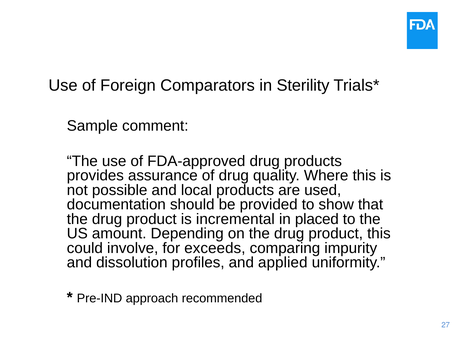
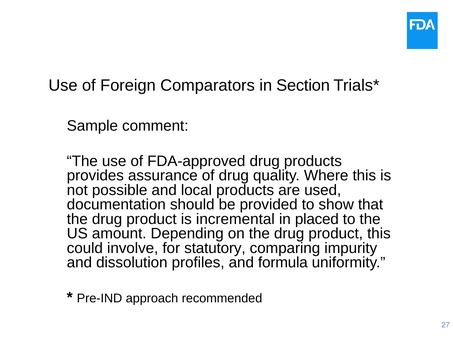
Sterility: Sterility -> Section
exceeds: exceeds -> statutory
applied: applied -> formula
